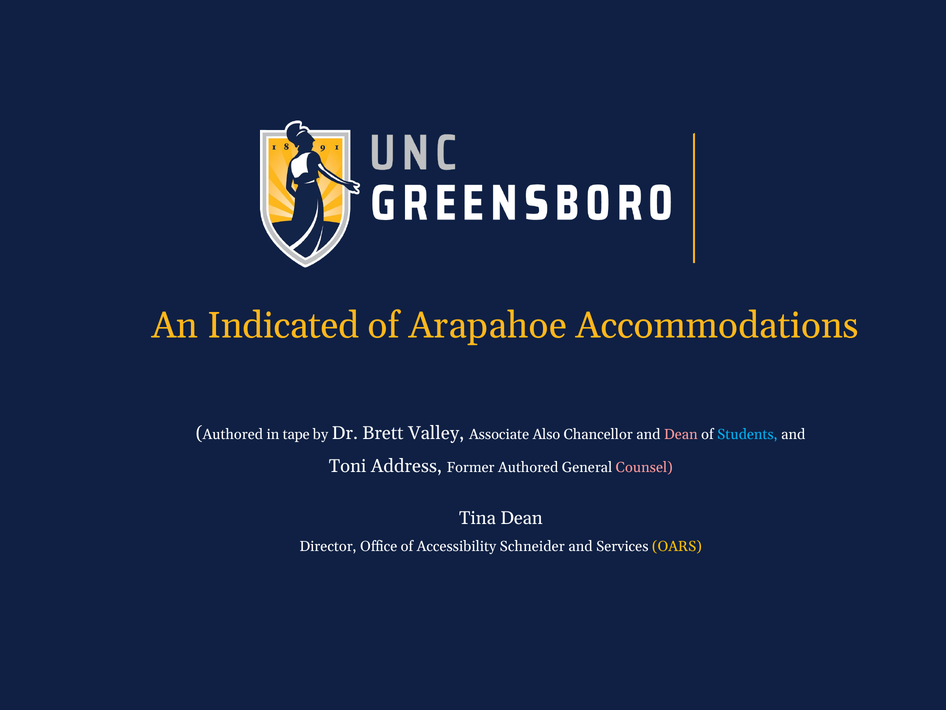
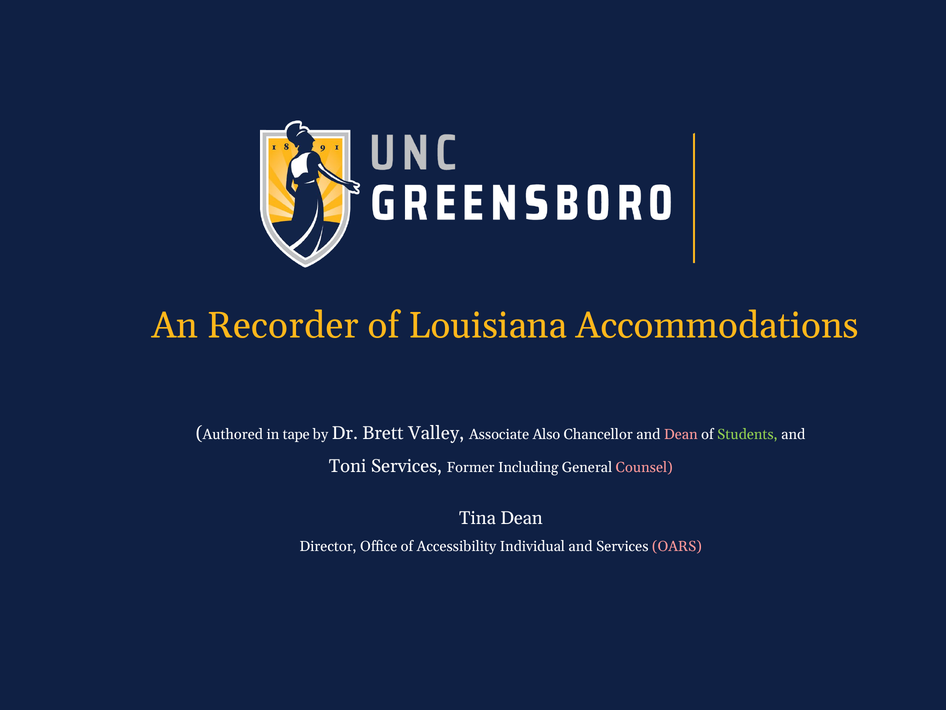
Indicated: Indicated -> Recorder
Arapahoe: Arapahoe -> Louisiana
Students colour: light blue -> light green
Toni Address: Address -> Services
Former Authored: Authored -> Including
Schneider: Schneider -> Individual
OARS colour: yellow -> pink
